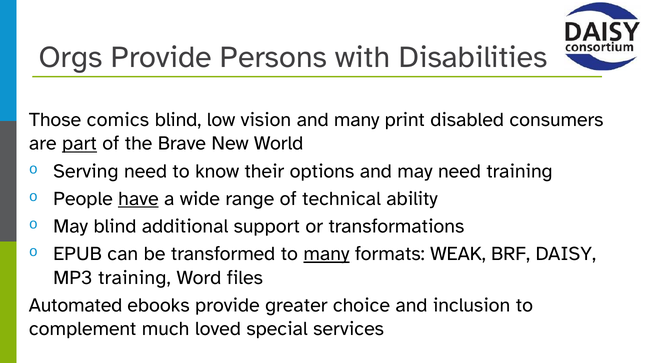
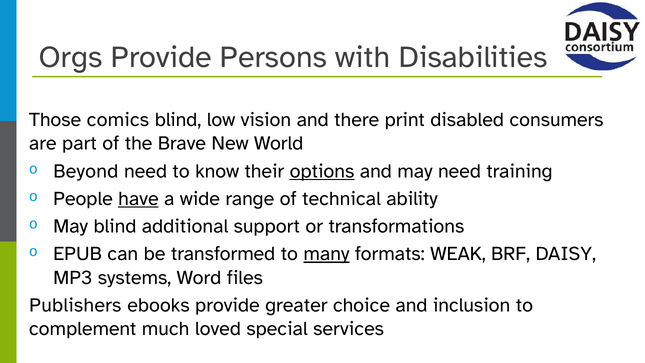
and many: many -> there
part underline: present -> none
Serving: Serving -> Beyond
options underline: none -> present
MP3 training: training -> systems
Automated: Automated -> Publishers
